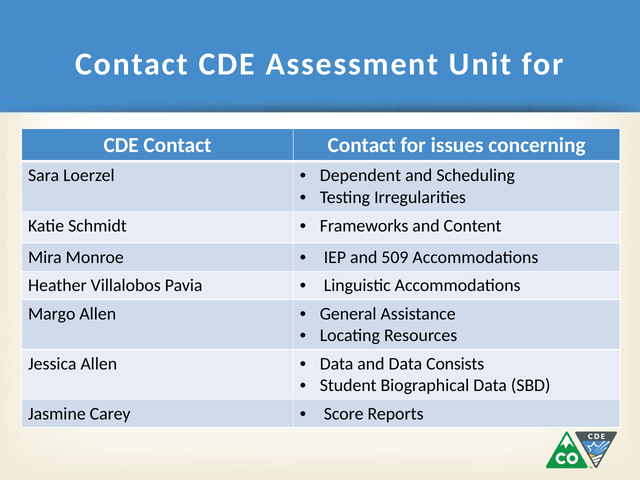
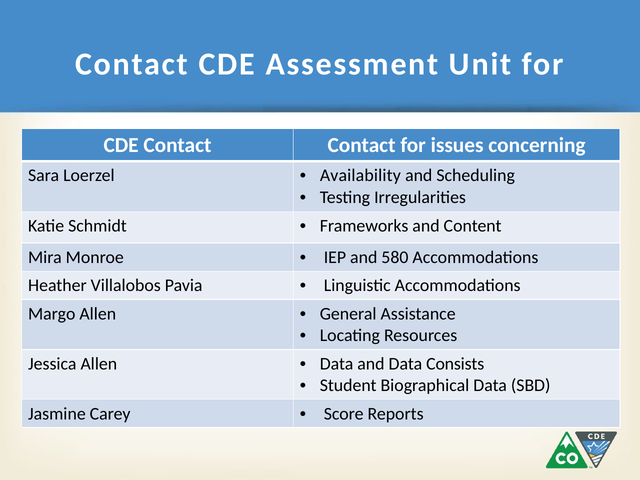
Dependent: Dependent -> Availability
509: 509 -> 580
